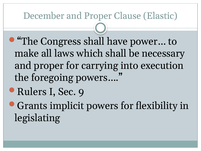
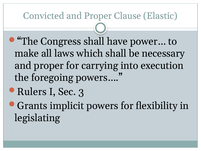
December: December -> Convicted
9: 9 -> 3
